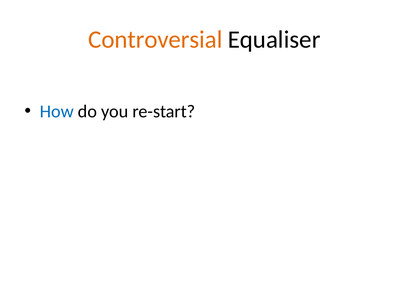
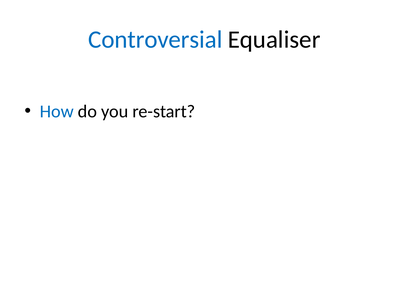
Controversial colour: orange -> blue
